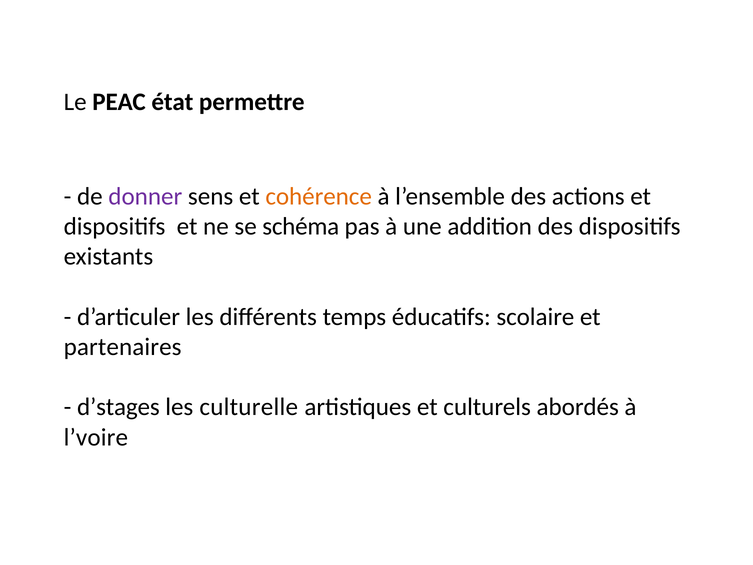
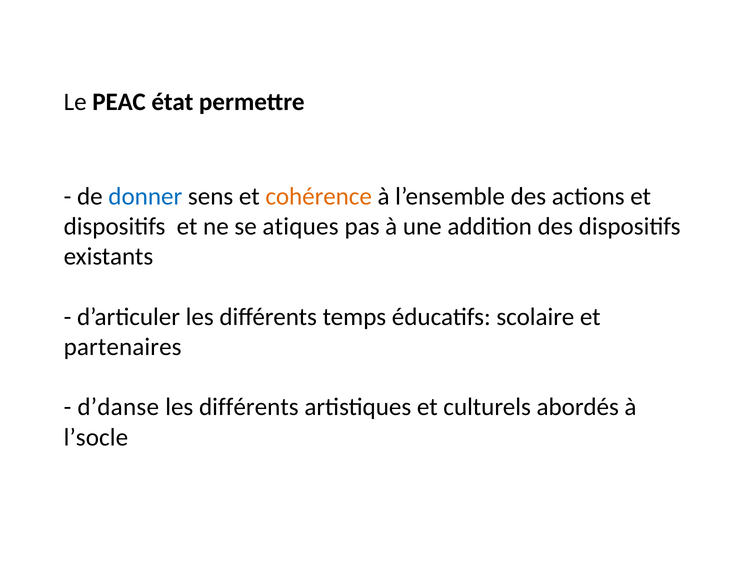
donner colour: purple -> blue
schéma: schéma -> atiques
d’stages: d’stages -> d’danse
culturelle at (249, 407): culturelle -> différents
l’voire: l’voire -> l’socle
